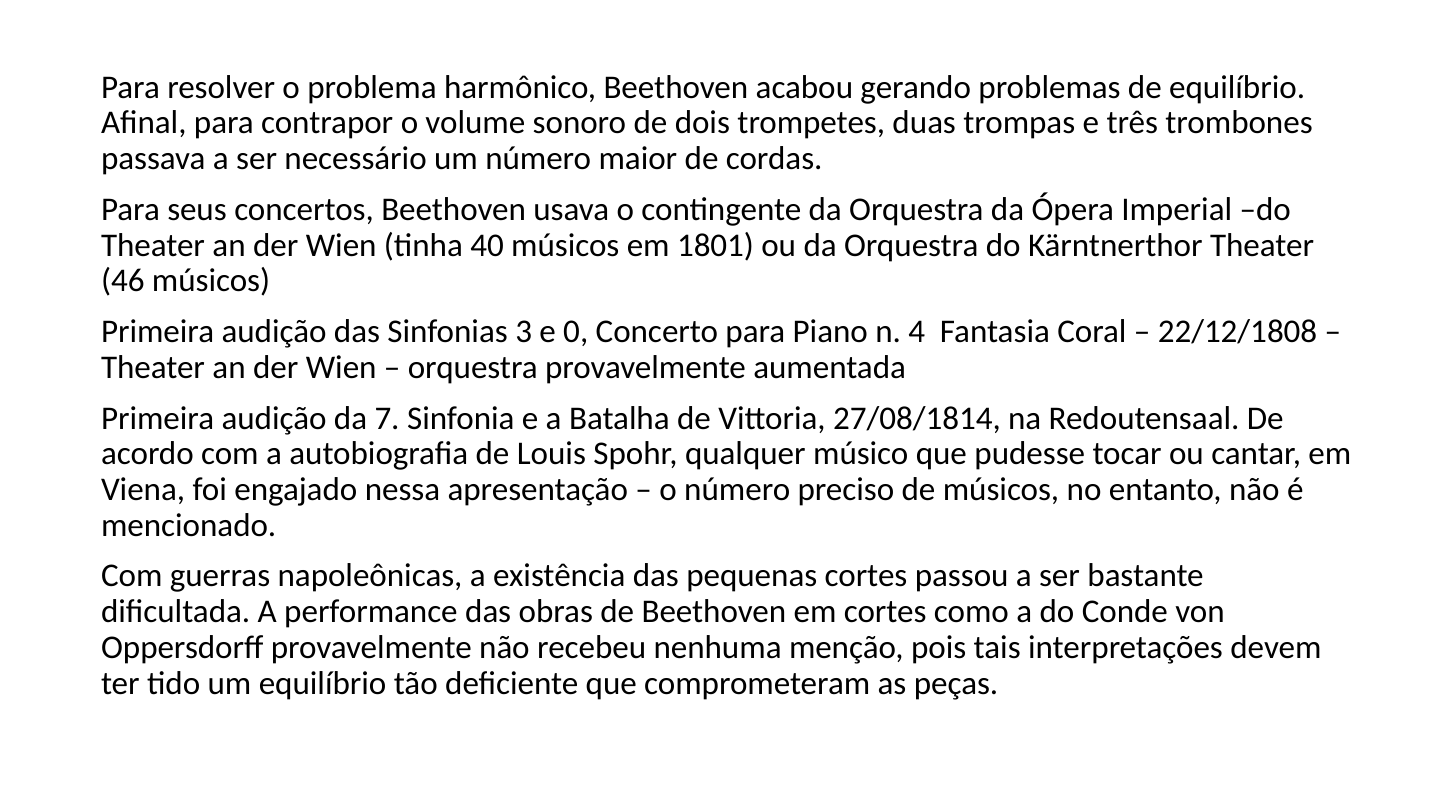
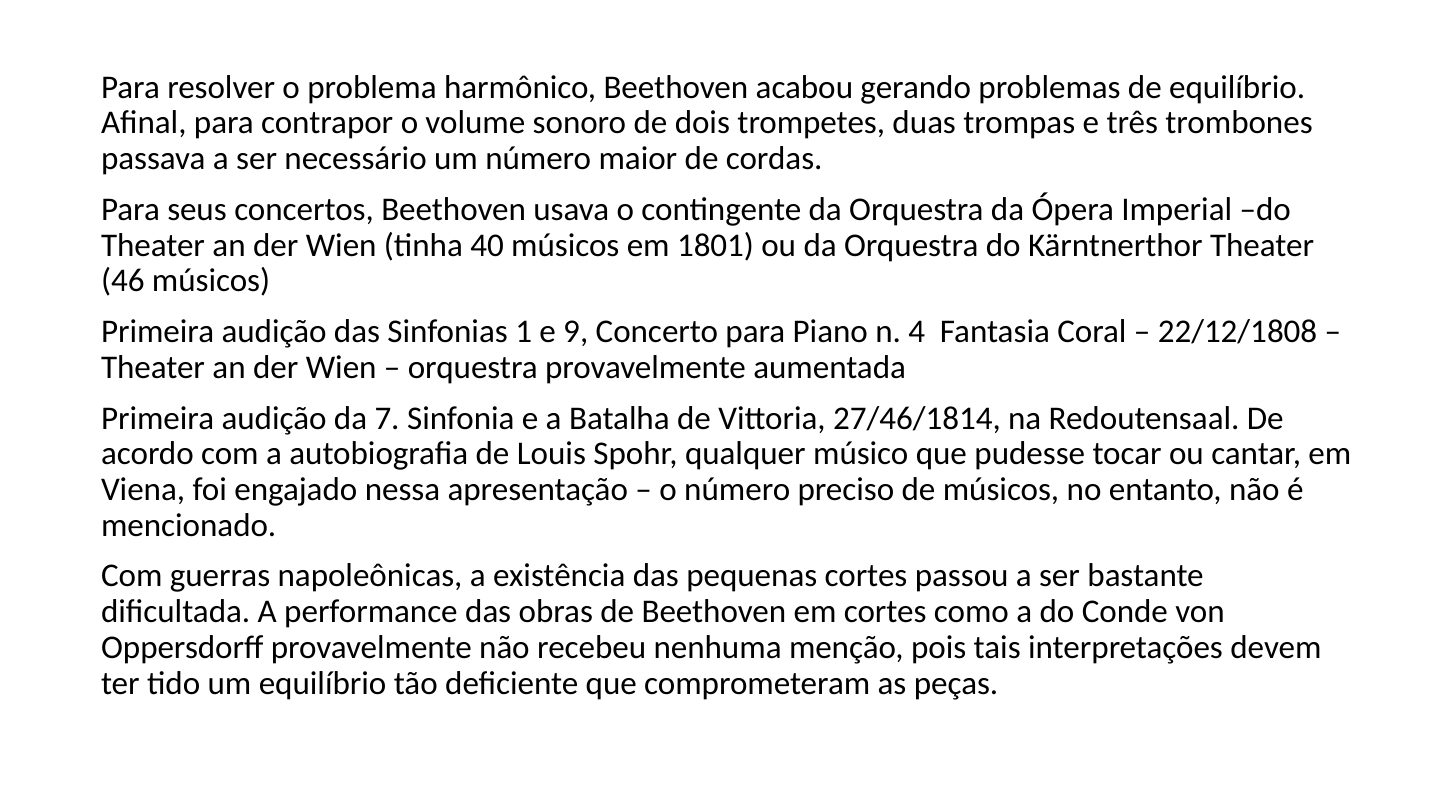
3: 3 -> 1
0: 0 -> 9
27/08/1814: 27/08/1814 -> 27/46/1814
